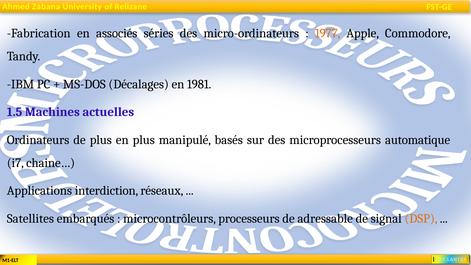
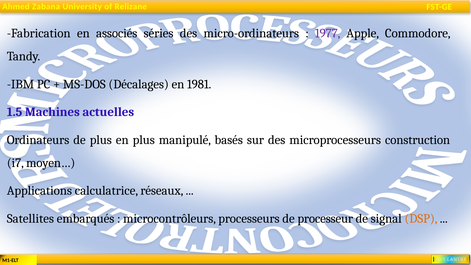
1977 colour: orange -> purple
automatique: automatique -> construction
chaine…: chaine… -> moyen…
interdiction: interdiction -> calculatrice
adressable: adressable -> processeur
